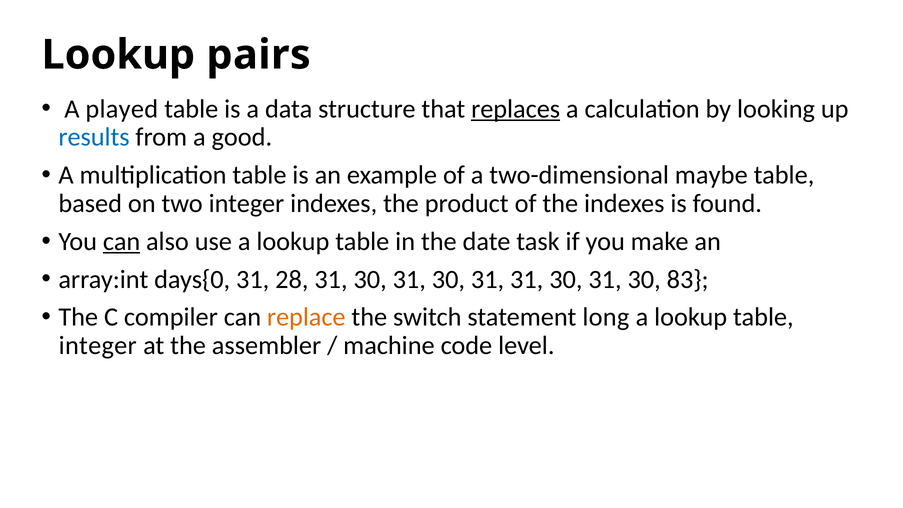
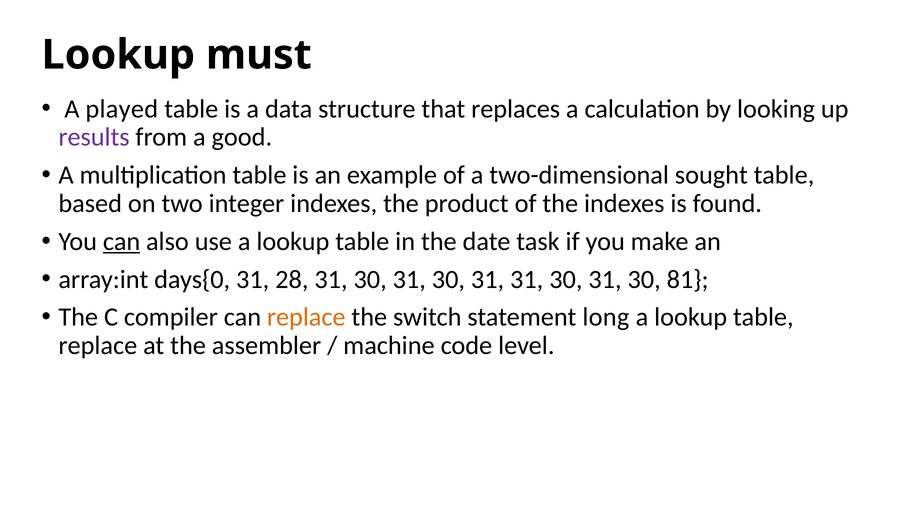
pairs: pairs -> must
replaces underline: present -> none
results colour: blue -> purple
maybe: maybe -> sought
83: 83 -> 81
integer at (98, 346): integer -> replace
